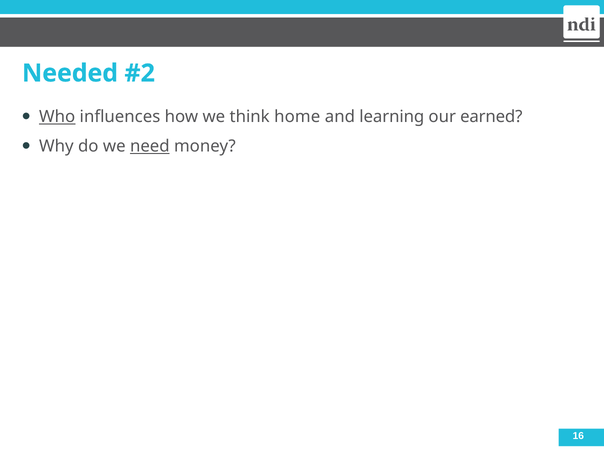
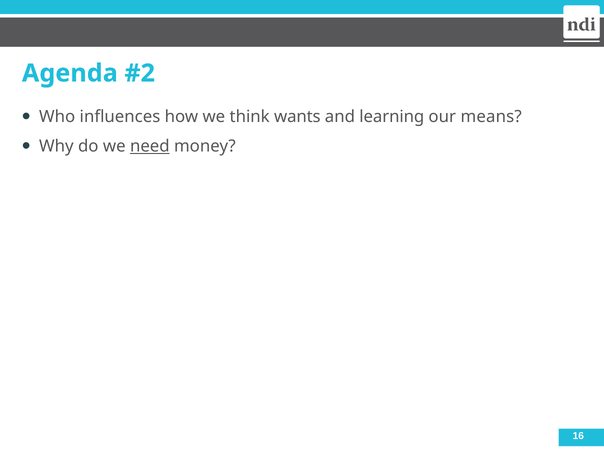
Needed: Needed -> Agenda
Who underline: present -> none
home: home -> wants
earned: earned -> means
